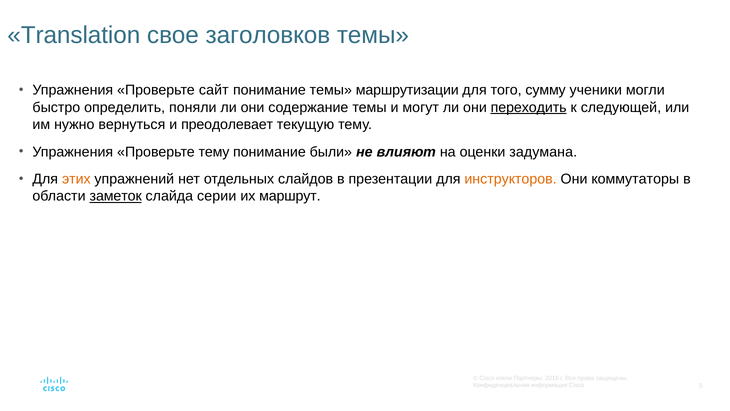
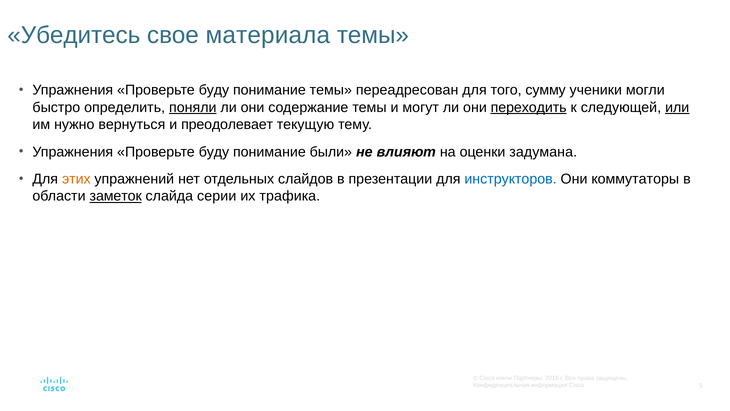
Translation: Translation -> Убедитесь
заголовков: заголовков -> материала
сайт at (214, 90): сайт -> буду
маршрутизации: маршрутизации -> переадресован
поняли underline: none -> present
или underline: none -> present
тему at (214, 152): тему -> буду
инструкторов colour: orange -> blue
маршрут: маршрут -> трафика
